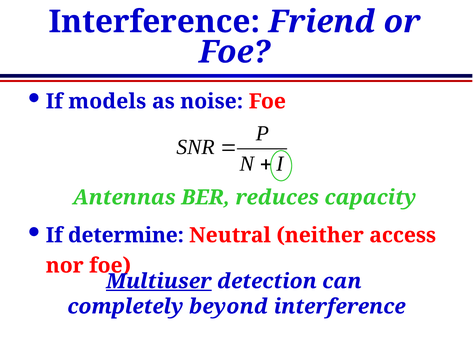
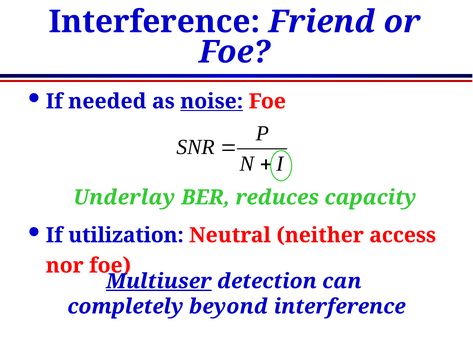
models: models -> needed
noise underline: none -> present
Antennas: Antennas -> Underlay
determine: determine -> utilization
